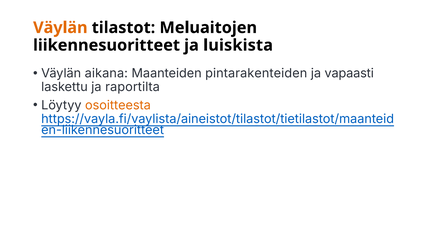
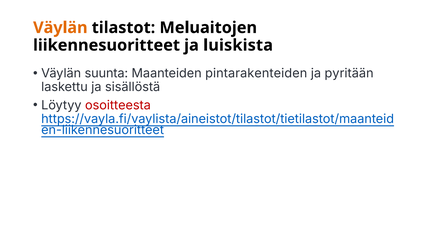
aikana: aikana -> suunta
vapaasti: vapaasti -> pyritään
raportilta: raportilta -> sisällöstä
osoitteesta colour: orange -> red
